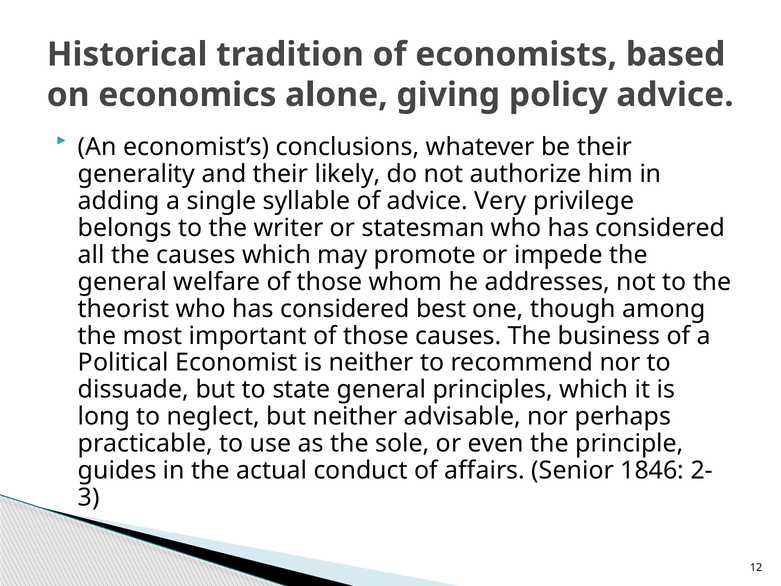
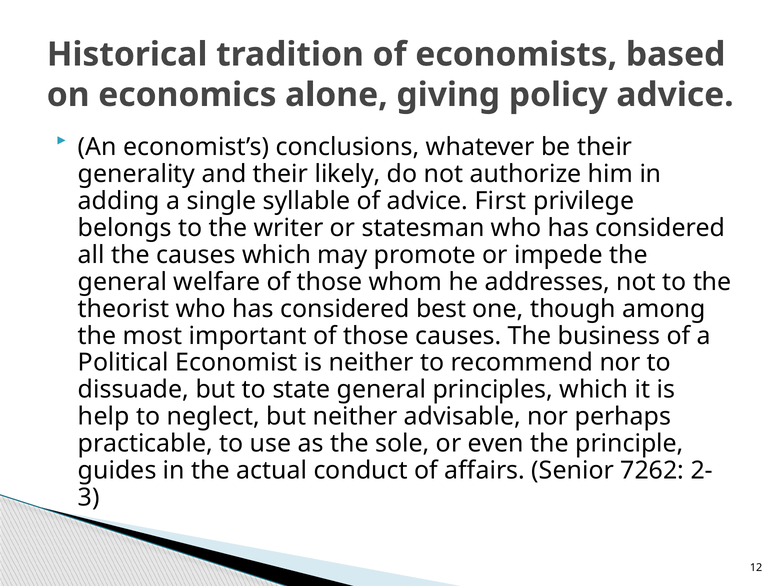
Very: Very -> First
long: long -> help
1846: 1846 -> 7262
